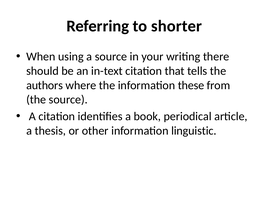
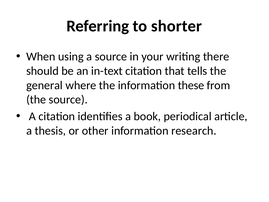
authors: authors -> general
linguistic: linguistic -> research
